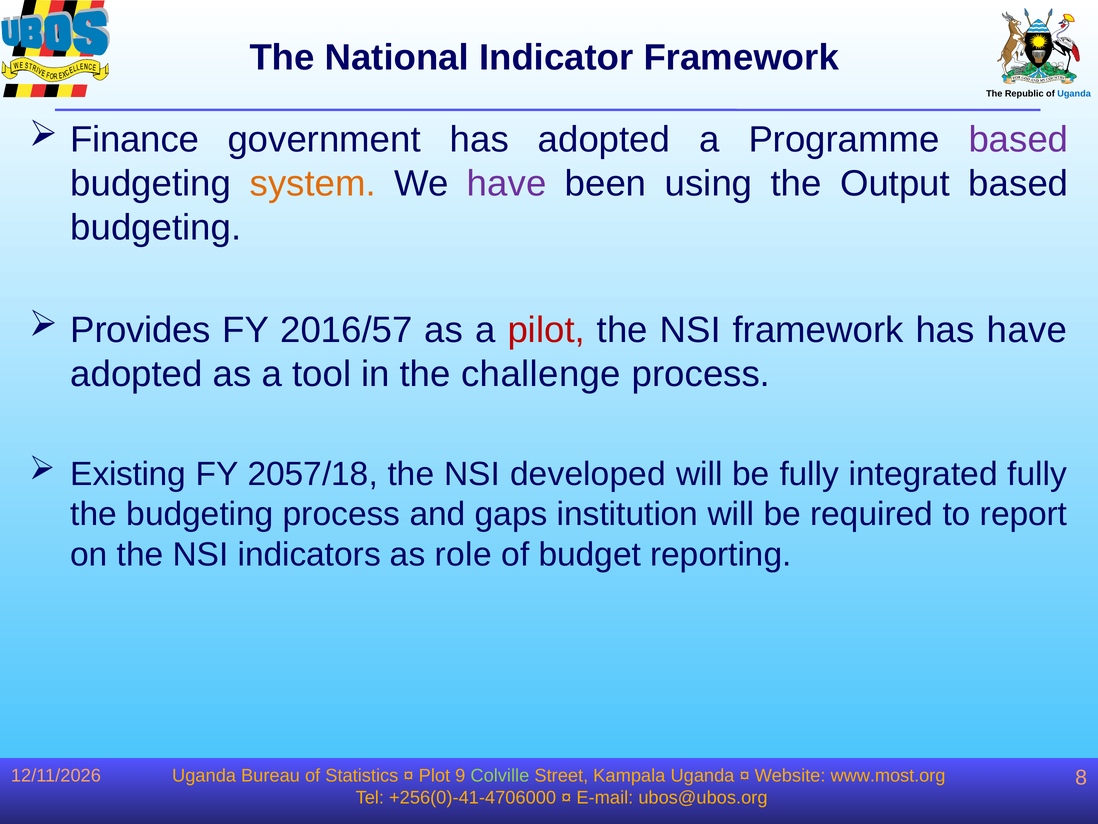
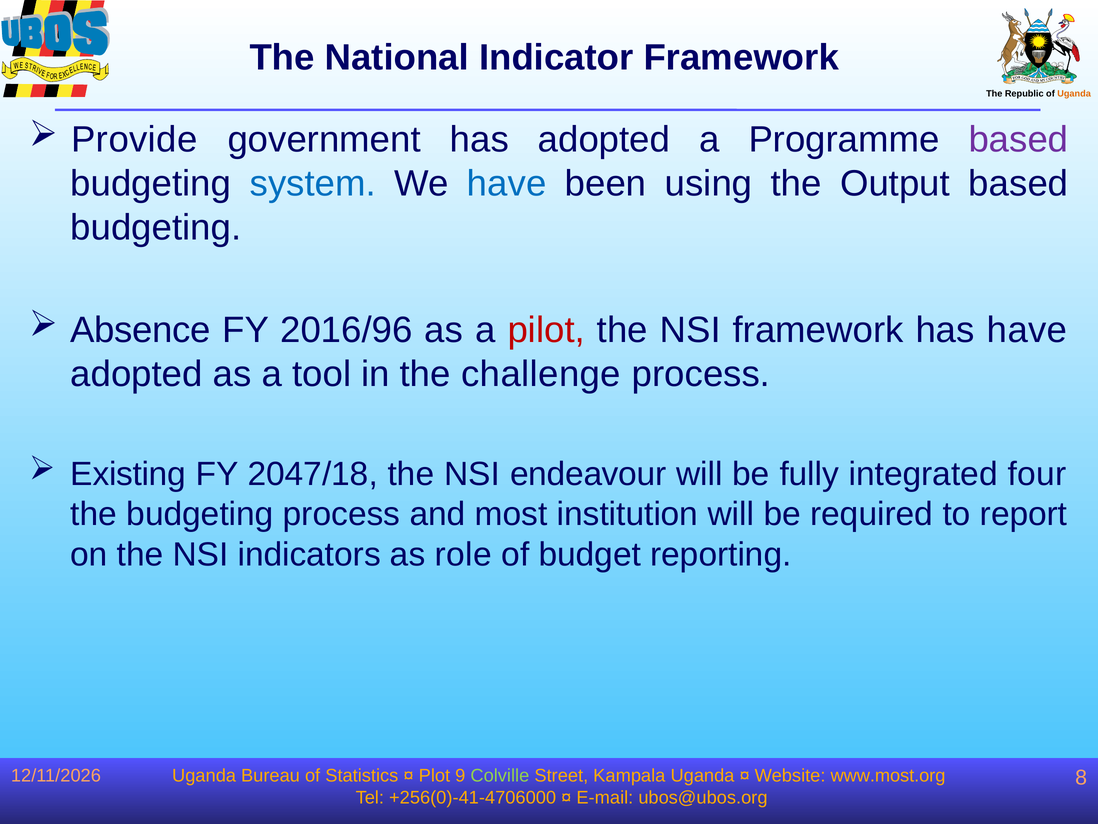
Uganda at (1074, 94) colour: blue -> orange
Finance: Finance -> Provide
system colour: orange -> blue
have at (507, 184) colour: purple -> blue
Provides: Provides -> Absence
2016/57: 2016/57 -> 2016/96
2057/18: 2057/18 -> 2047/18
developed: developed -> endeavour
integrated fully: fully -> four
gaps: gaps -> most
